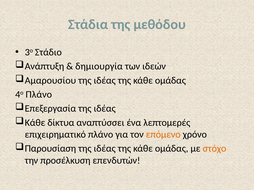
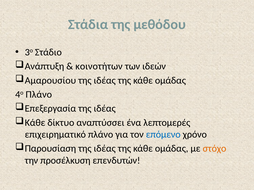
δημιουργία: δημιουργία -> κοινοτήτων
δίκτυα: δίκτυα -> δίκτυο
επόμενο colour: orange -> blue
